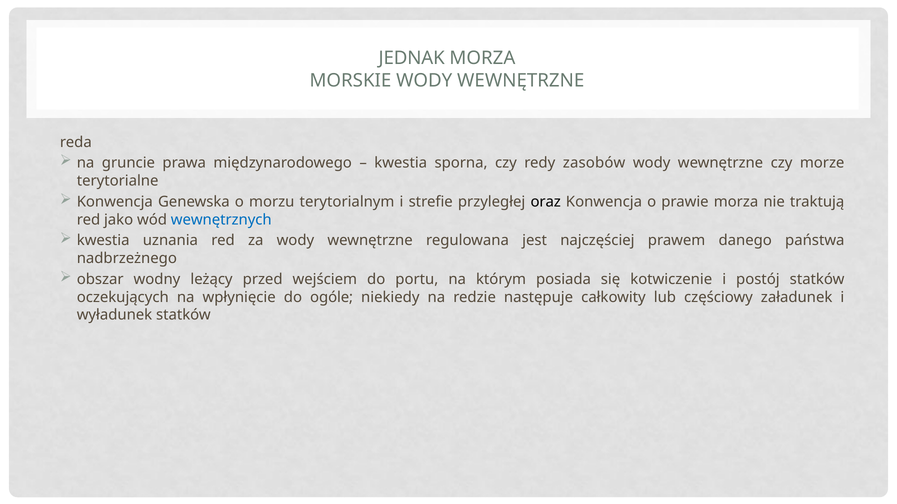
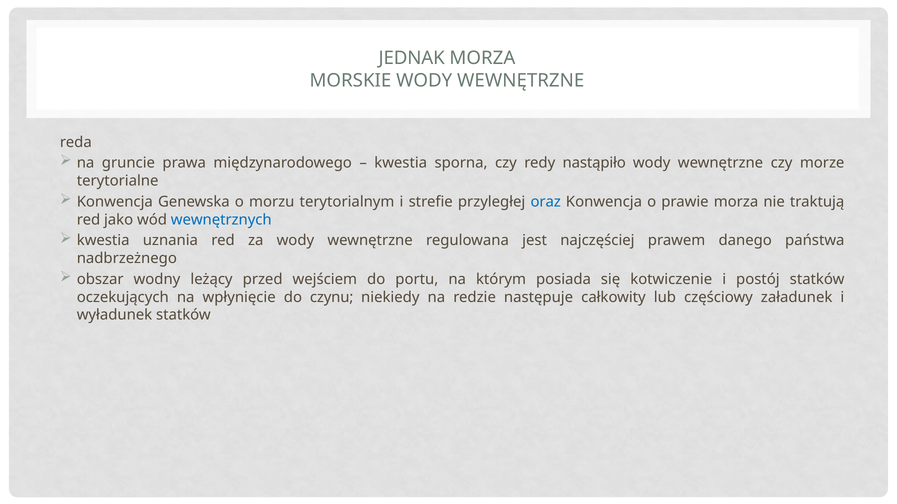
zasobów: zasobów -> nastąpiło
oraz colour: black -> blue
ogóle: ogóle -> czynu
